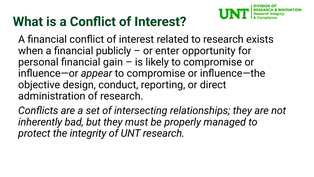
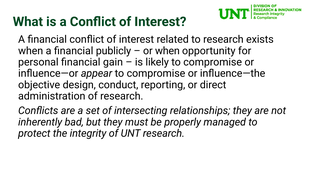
or enter: enter -> when
